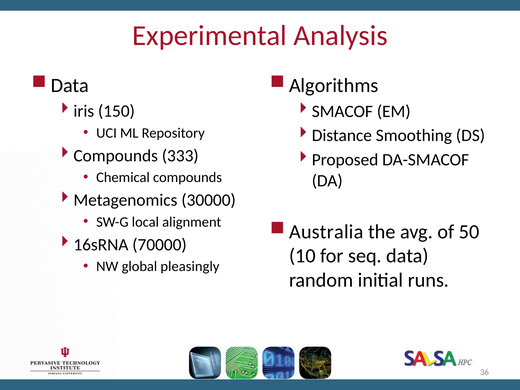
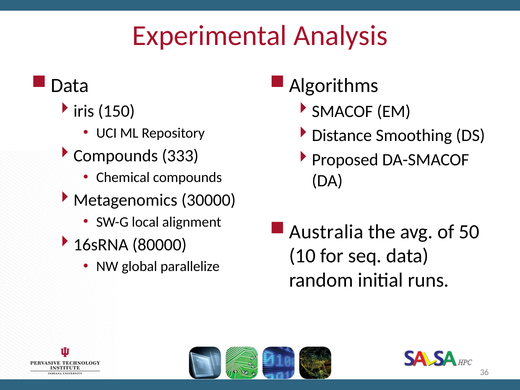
70000: 70000 -> 80000
pleasingly: pleasingly -> parallelize
